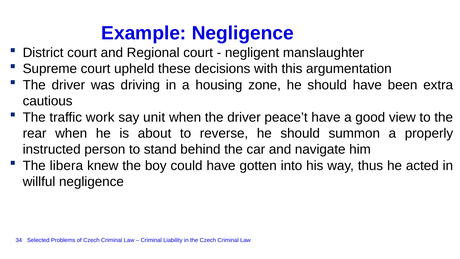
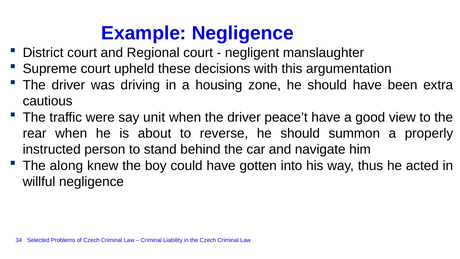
work: work -> were
libera: libera -> along
